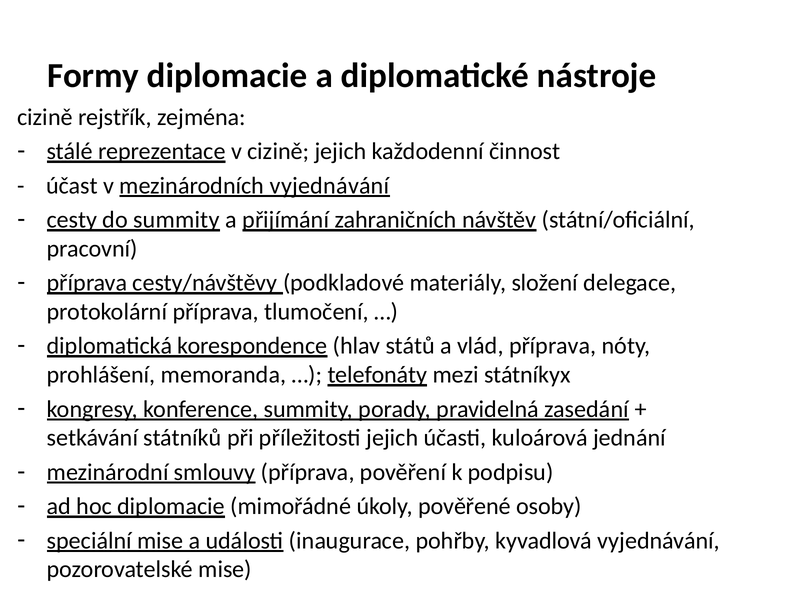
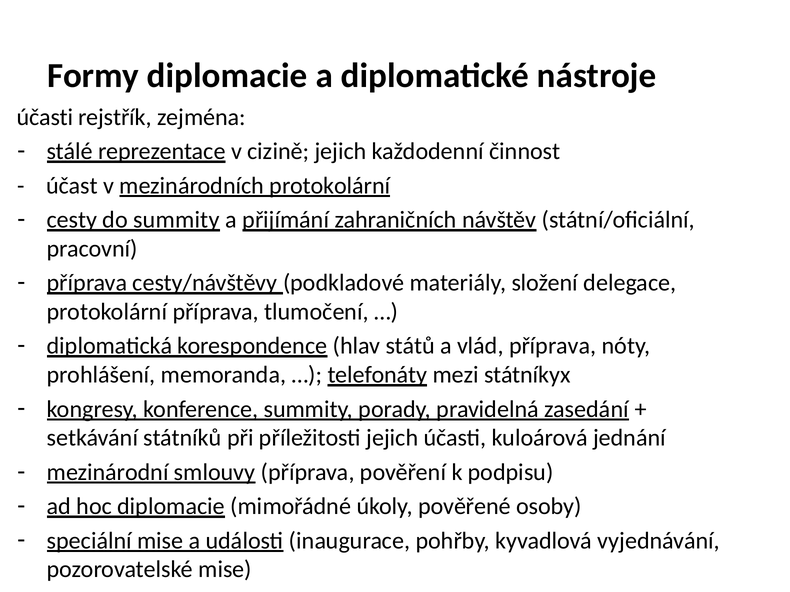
cizině at (45, 117): cizině -> účasti
mezinárodních vyjednávání: vyjednávání -> protokolární
